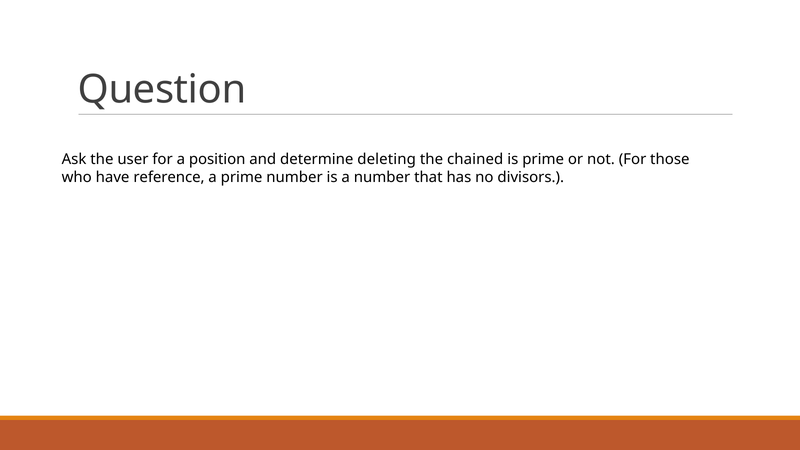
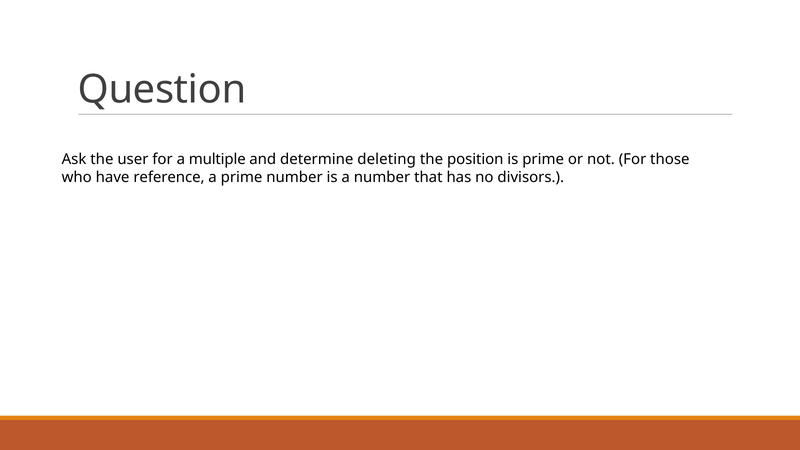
position: position -> multiple
chained: chained -> position
